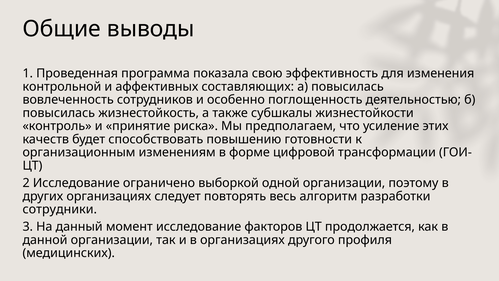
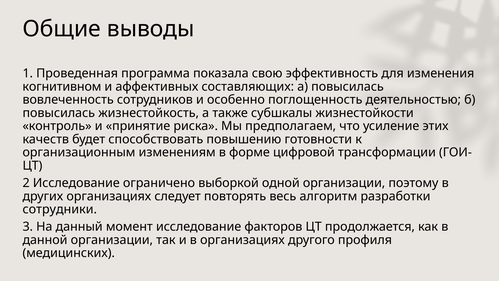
контрольной: контрольной -> когнитивном
